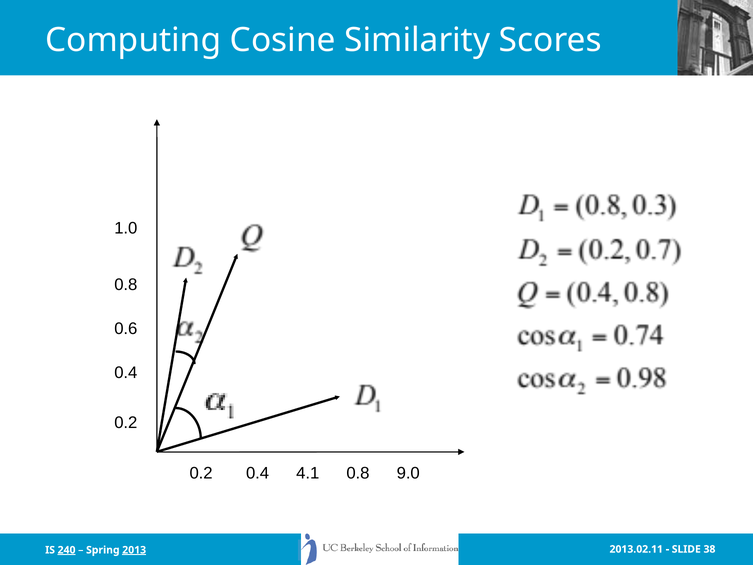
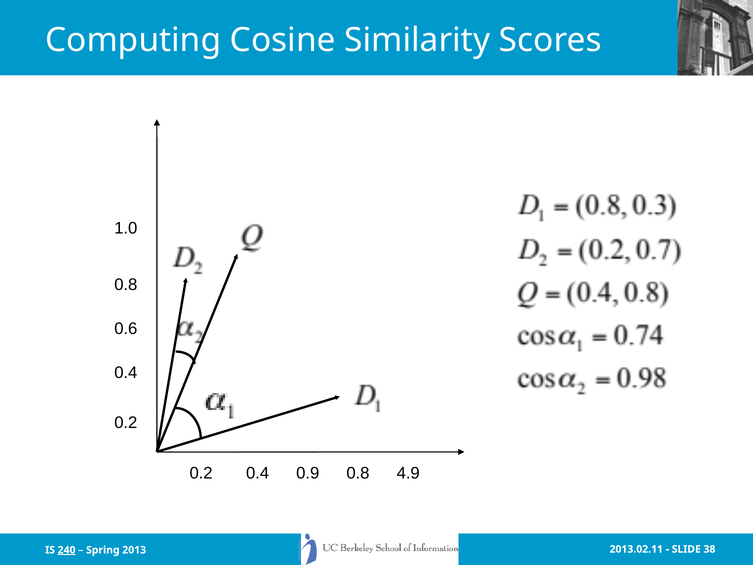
4.1: 4.1 -> 0.9
9.0: 9.0 -> 4.9
2013 underline: present -> none
